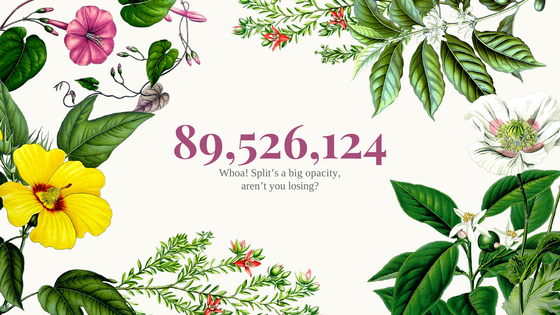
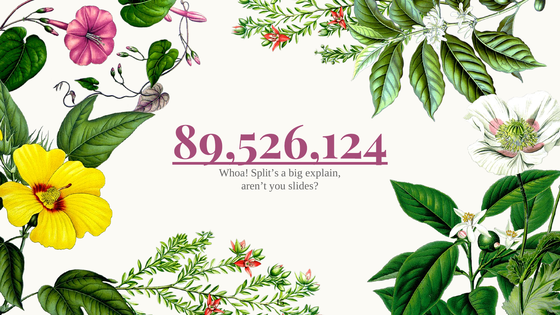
89,526,124 underline: none -> present
opacity: opacity -> explain
losing: losing -> slides
